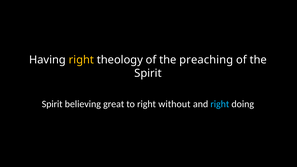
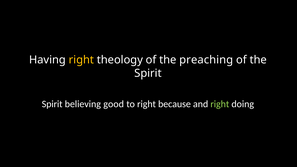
great: great -> good
without: without -> because
right at (220, 104) colour: light blue -> light green
